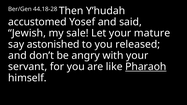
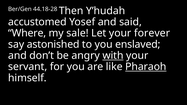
Jewish: Jewish -> Where
mature: mature -> forever
released: released -> enslaved
with underline: none -> present
